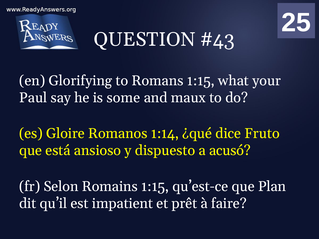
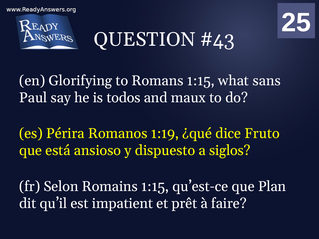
your: your -> sans
some: some -> todos
Gloire: Gloire -> Périra
1:14: 1:14 -> 1:19
acusó: acusó -> siglos
